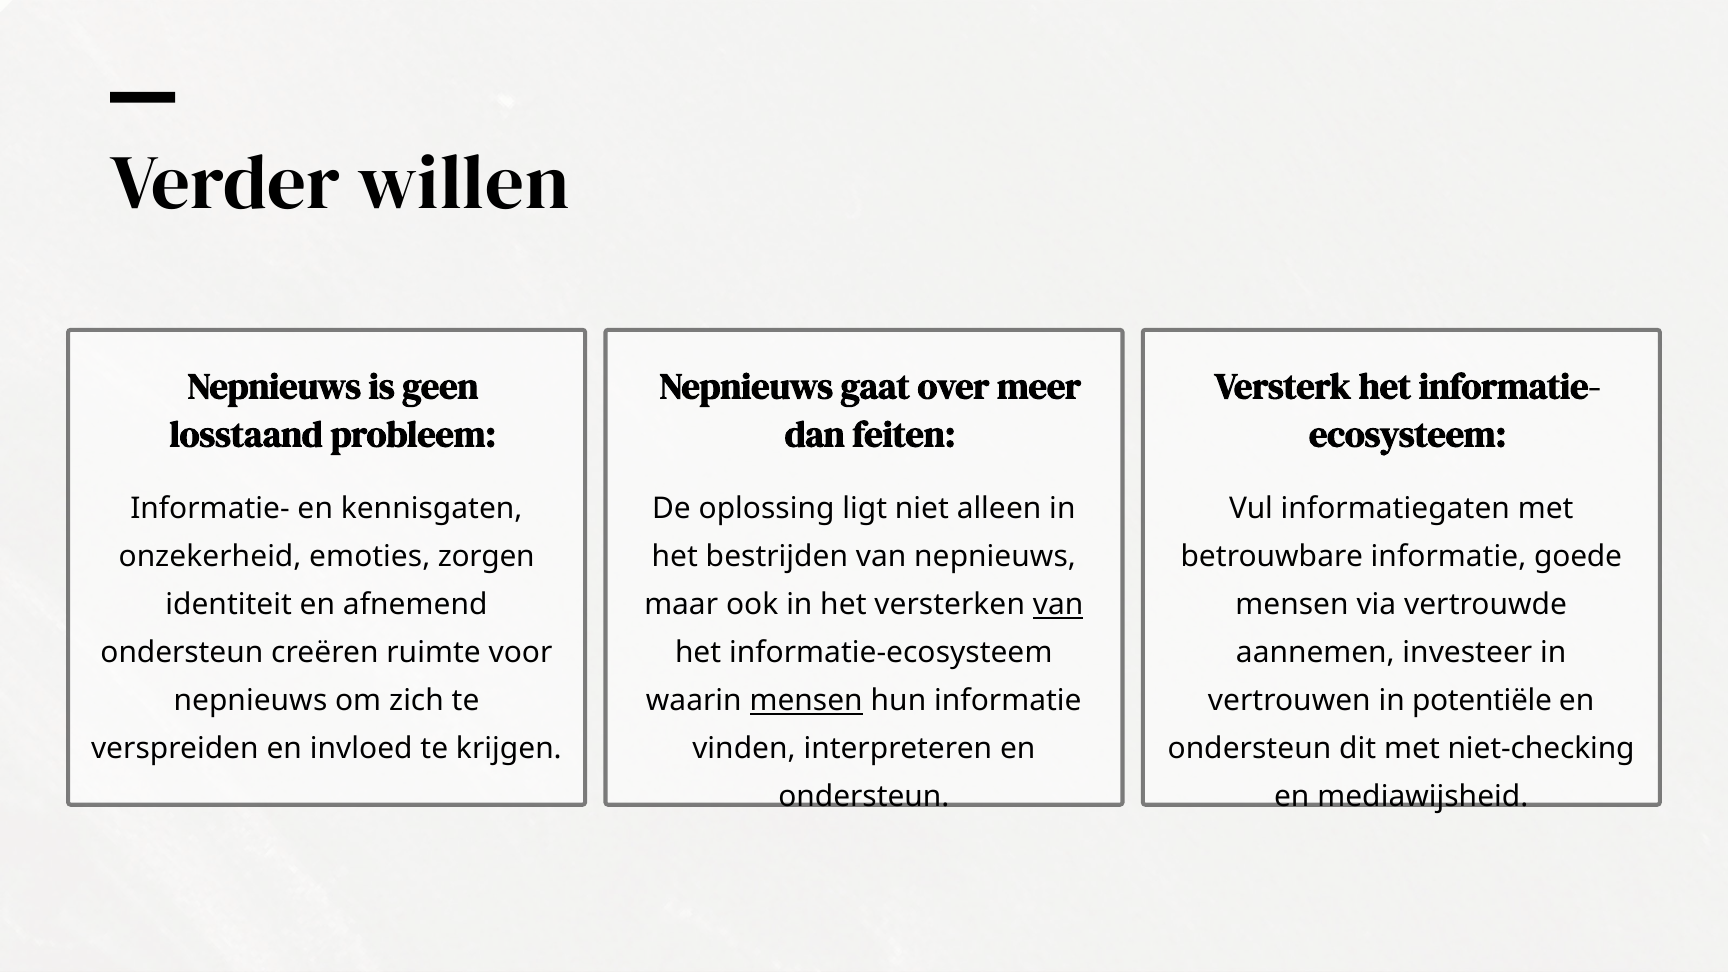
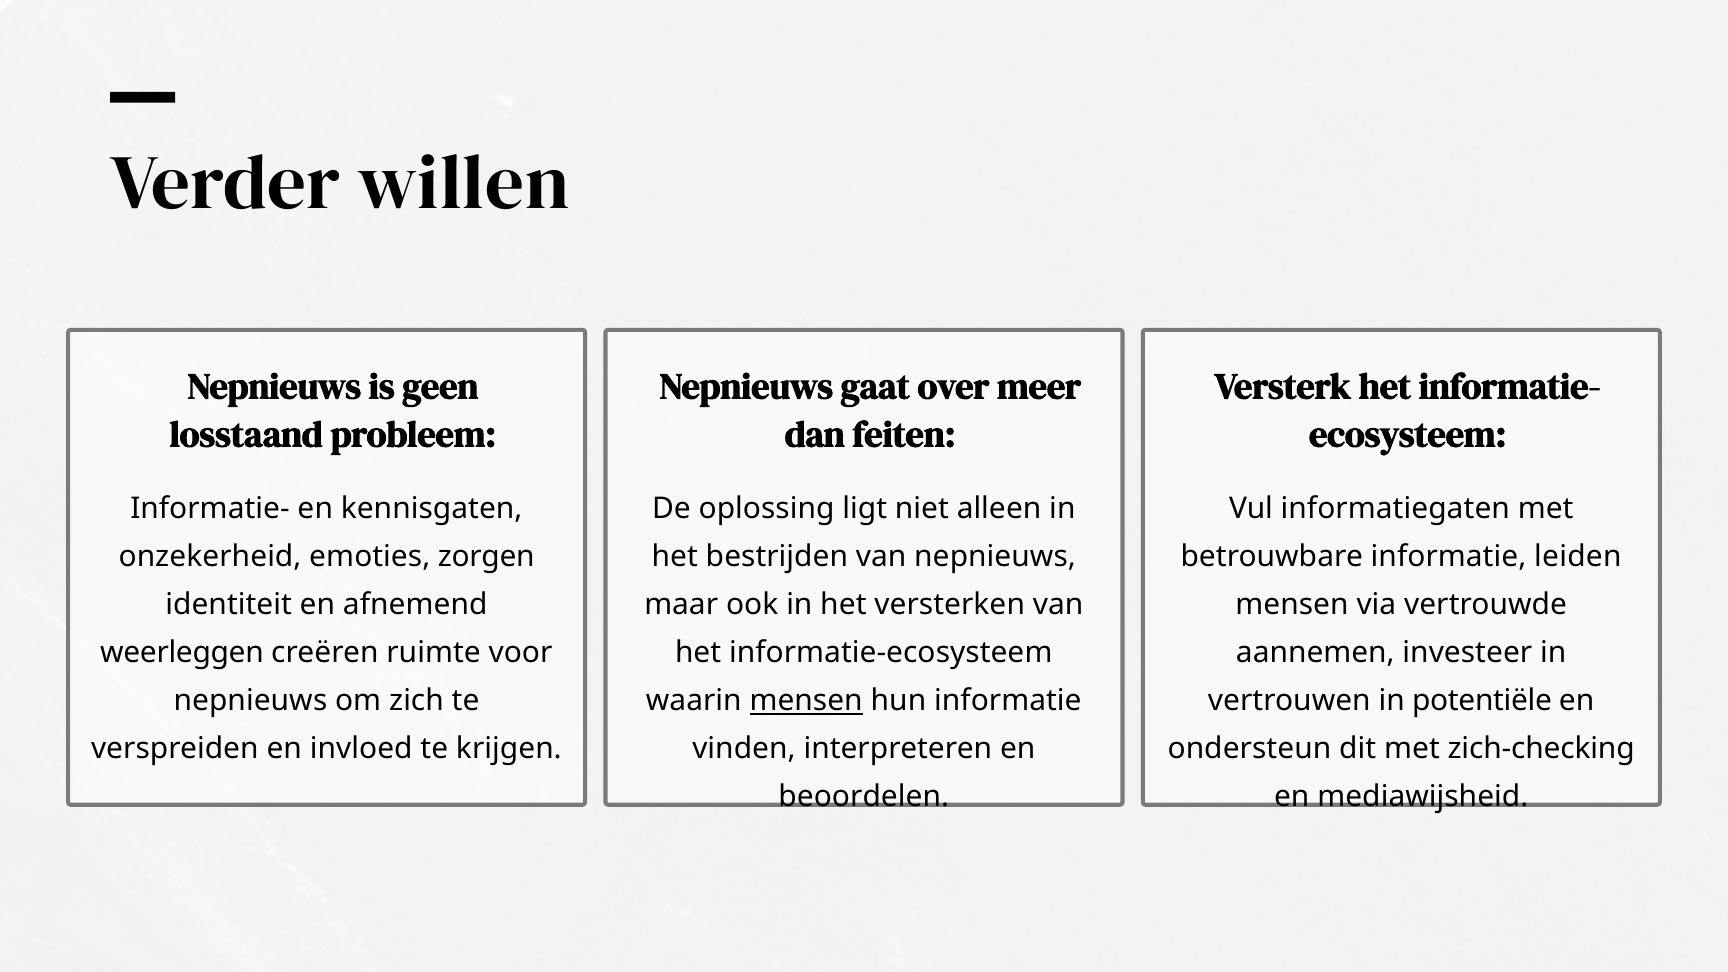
goede: goede -> leiden
van at (1058, 605) underline: present -> none
ondersteun at (182, 653): ondersteun -> weerleggen
niet-checking: niet-checking -> zich-checking
ondersteun at (864, 797): ondersteun -> beoordelen
